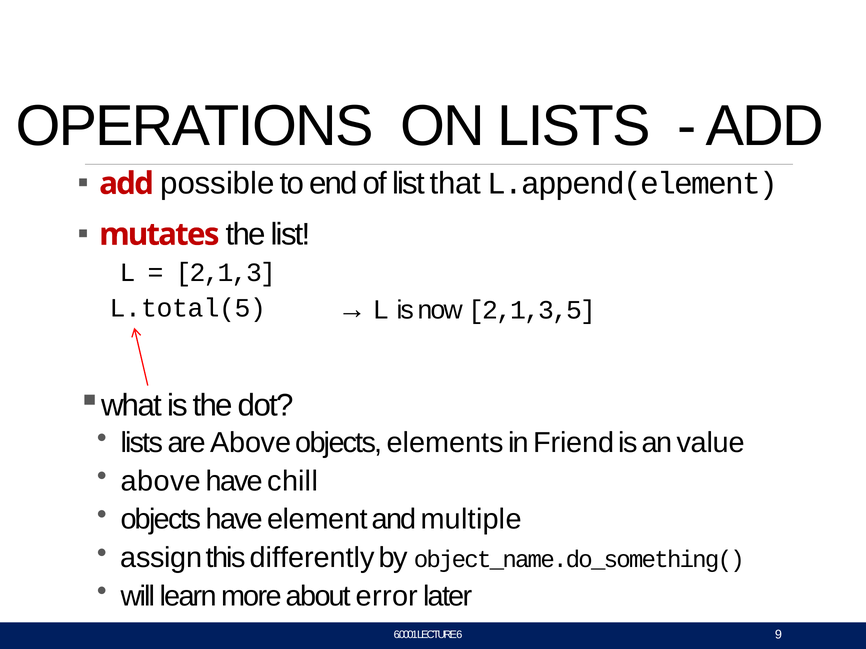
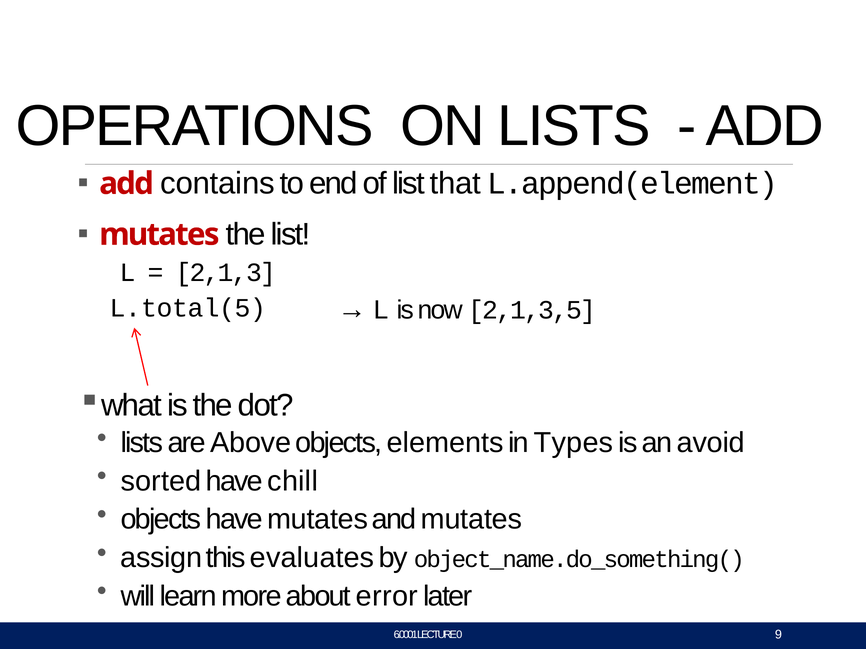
possible: possible -> contains
Friend: Friend -> Types
value: value -> avoid
above at (161, 481): above -> sorted
have element: element -> mutates
and multiple: multiple -> mutates
differently: differently -> evaluates
6: 6 -> 0
